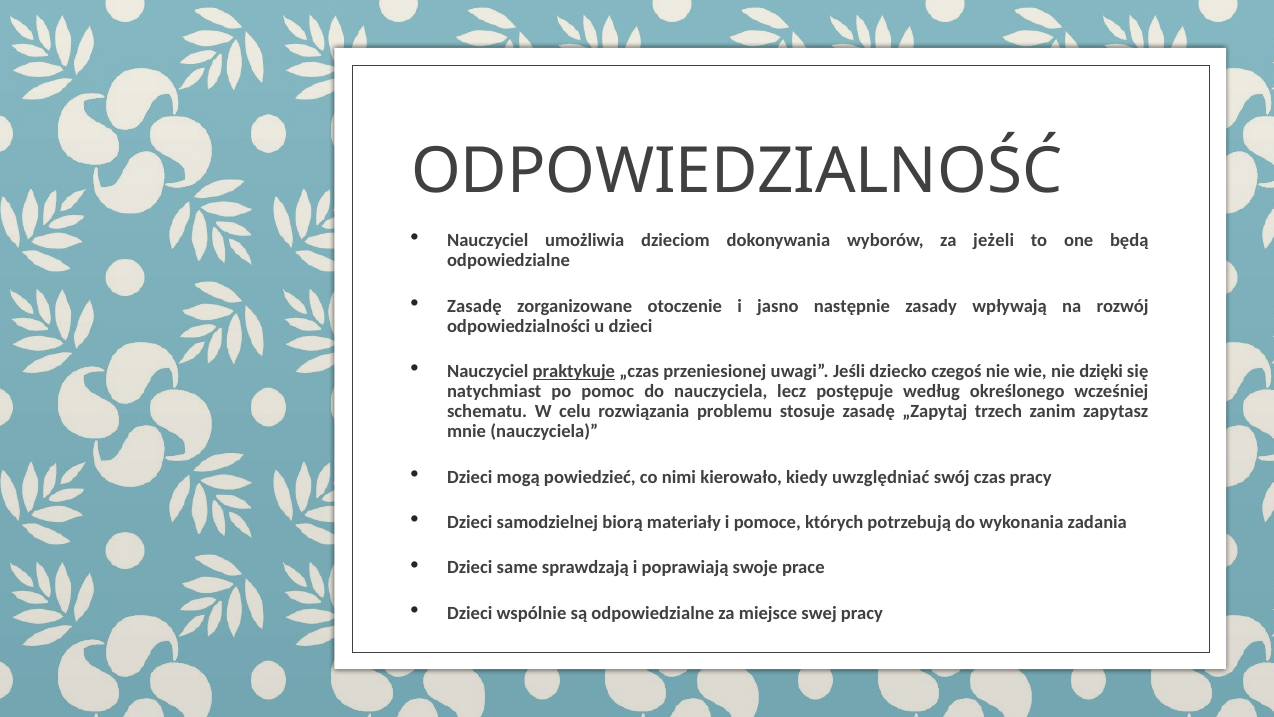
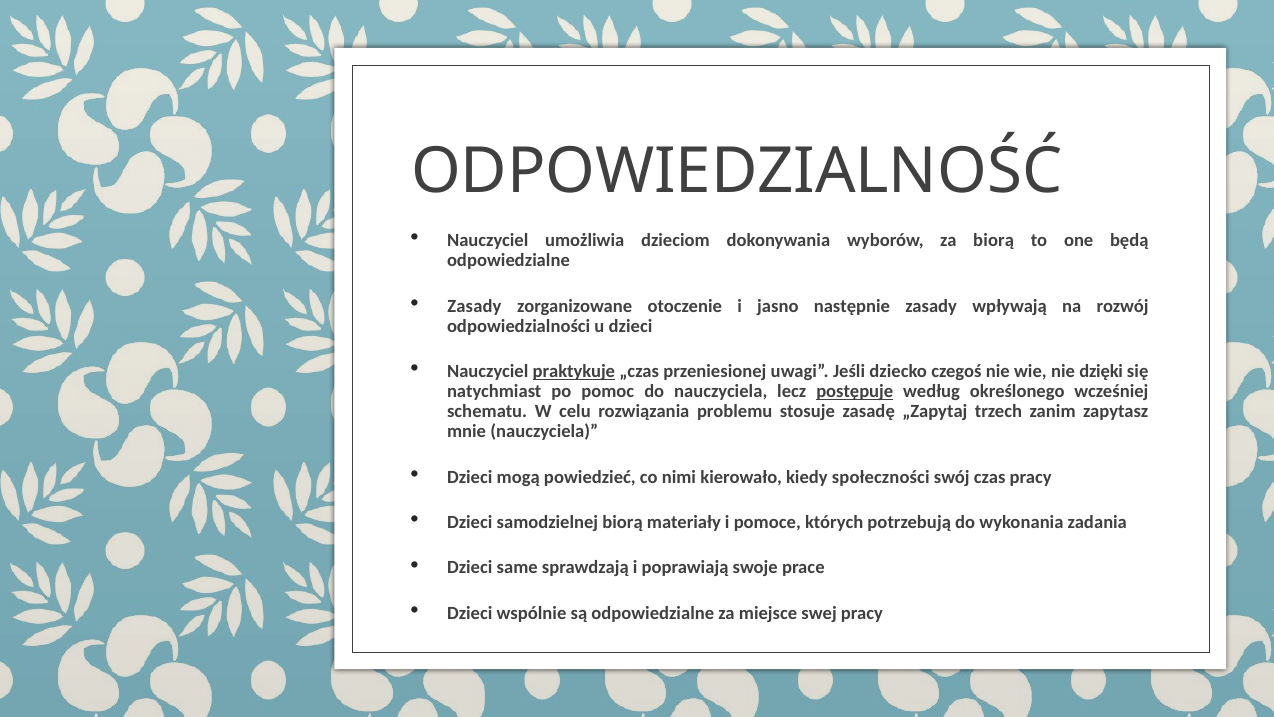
za jeżeli: jeżeli -> biorą
Zasadę at (474, 306): Zasadę -> Zasady
postępuje underline: none -> present
uwzględniać: uwzględniać -> społeczności
